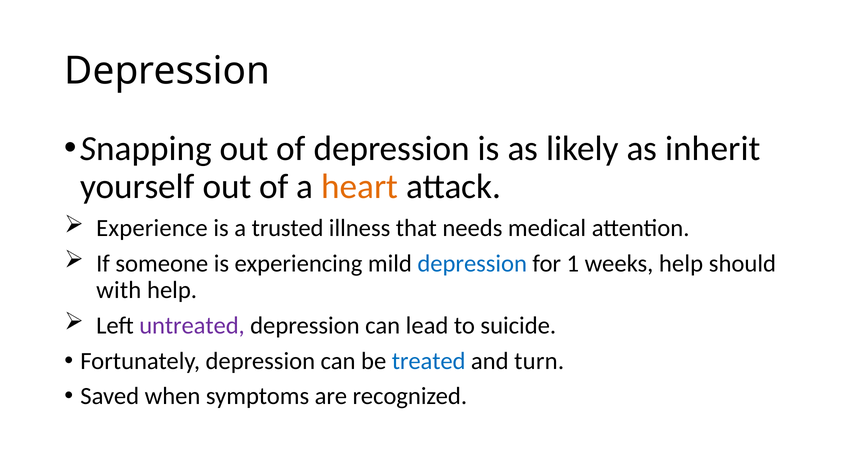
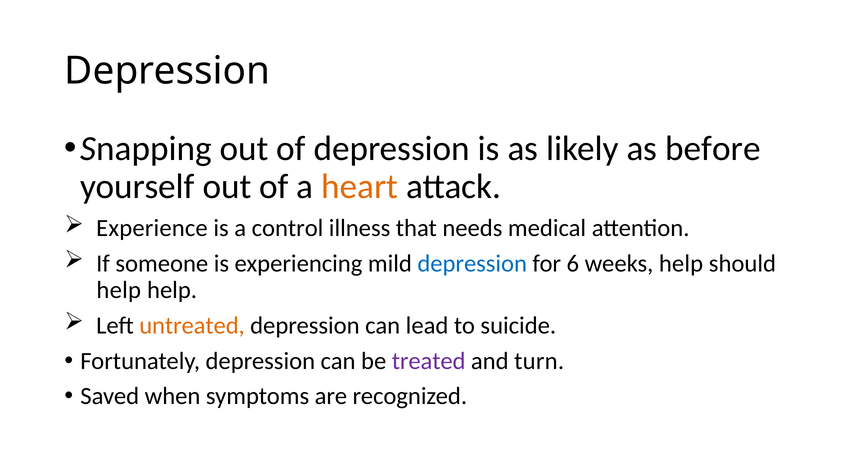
inherit: inherit -> before
trusted: trusted -> control
1: 1 -> 6
with at (119, 290): with -> help
untreated colour: purple -> orange
treated colour: blue -> purple
